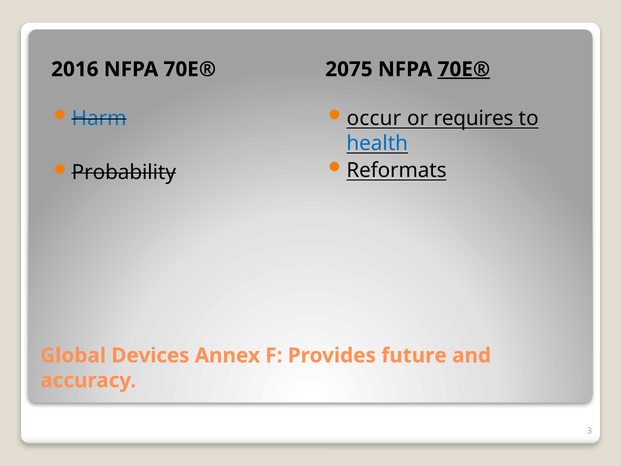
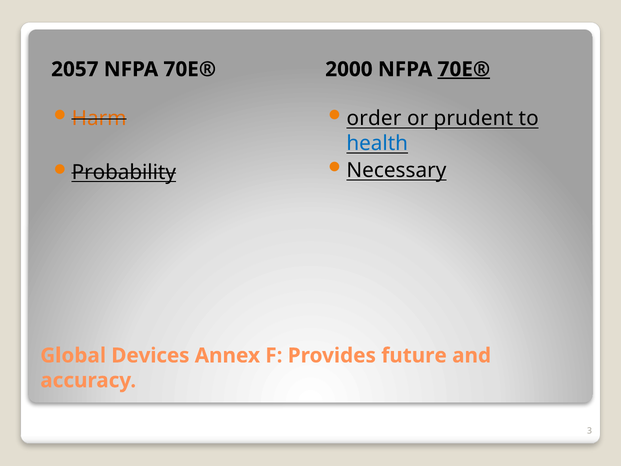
2016: 2016 -> 2057
2075: 2075 -> 2000
Harm colour: blue -> orange
occur: occur -> order
requires: requires -> prudent
Reformats: Reformats -> Necessary
Probability underline: none -> present
